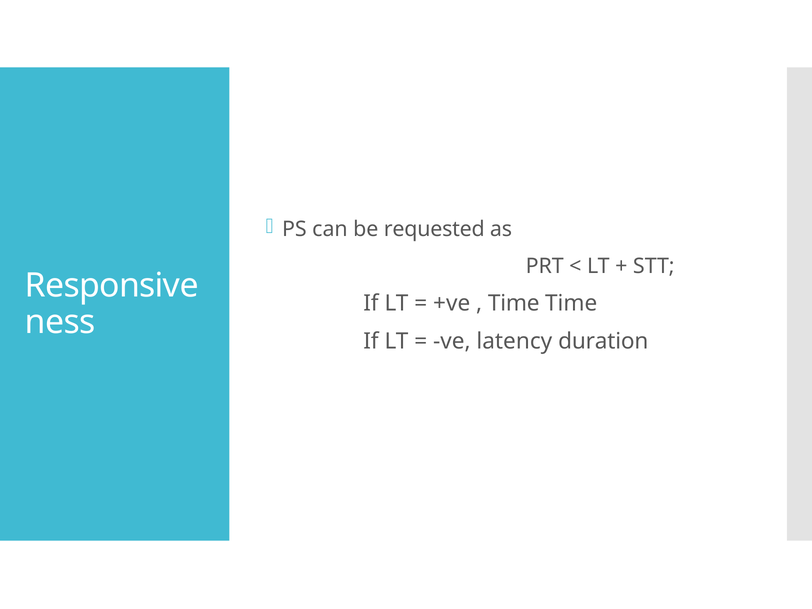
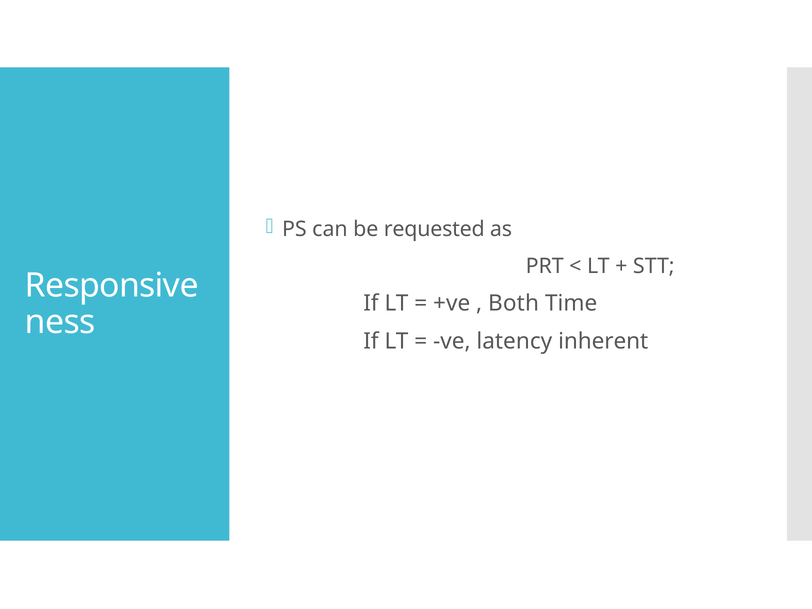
Time at (514, 303): Time -> Both
duration: duration -> inherent
